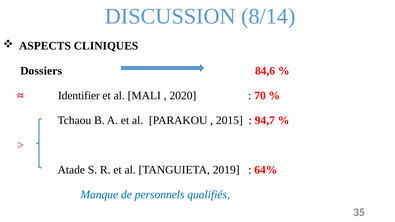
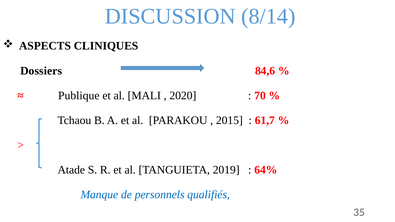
Identifier: Identifier -> Publique
94,7: 94,7 -> 61,7
